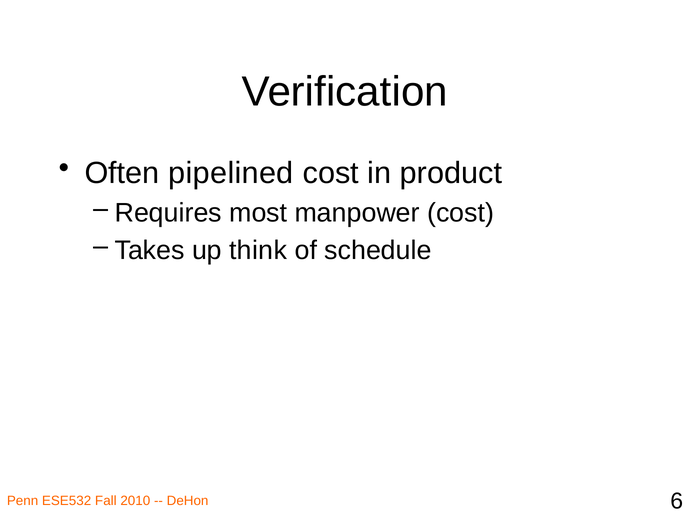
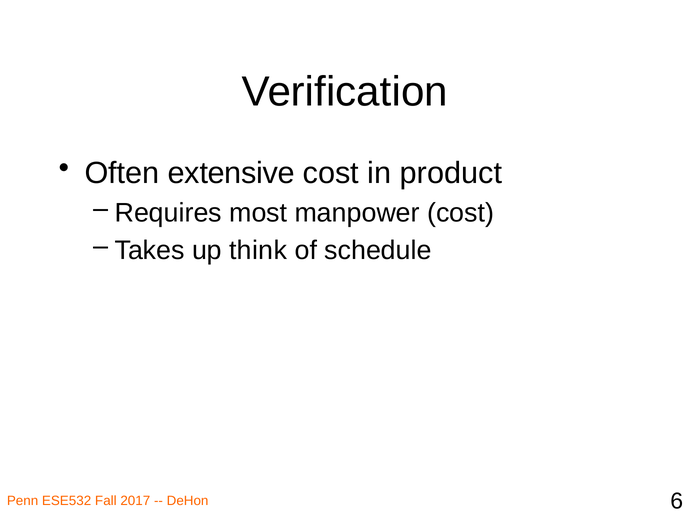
pipelined: pipelined -> extensive
2010: 2010 -> 2017
